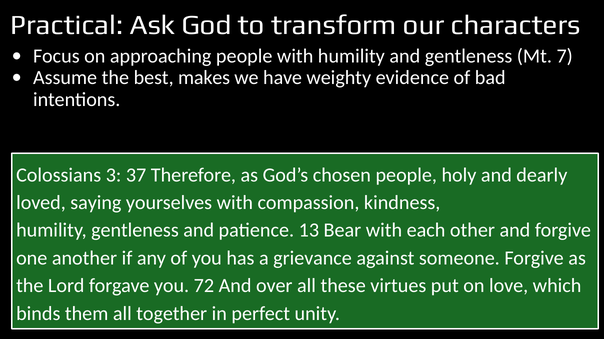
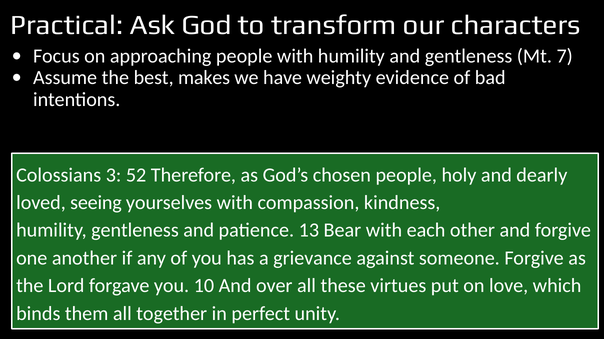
37: 37 -> 52
saying: saying -> seeing
72: 72 -> 10
